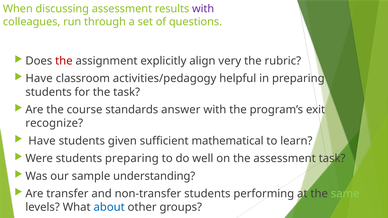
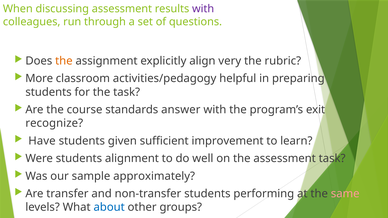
the at (64, 61) colour: red -> orange
Have at (39, 79): Have -> More
mathematical: mathematical -> improvement
students preparing: preparing -> alignment
understanding: understanding -> approximately
same colour: light green -> pink
